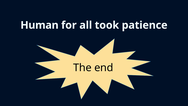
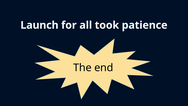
Human: Human -> Launch
